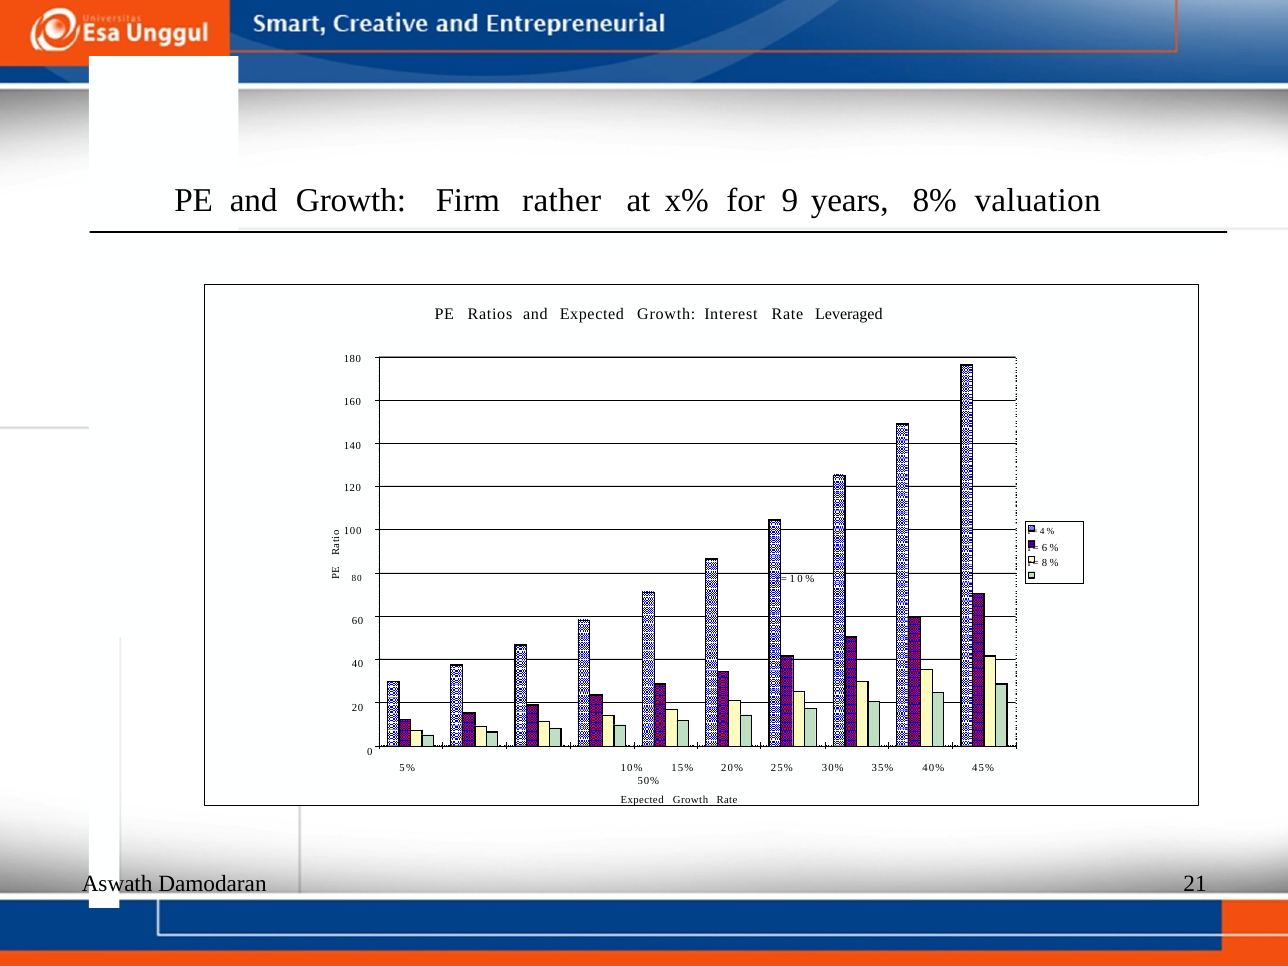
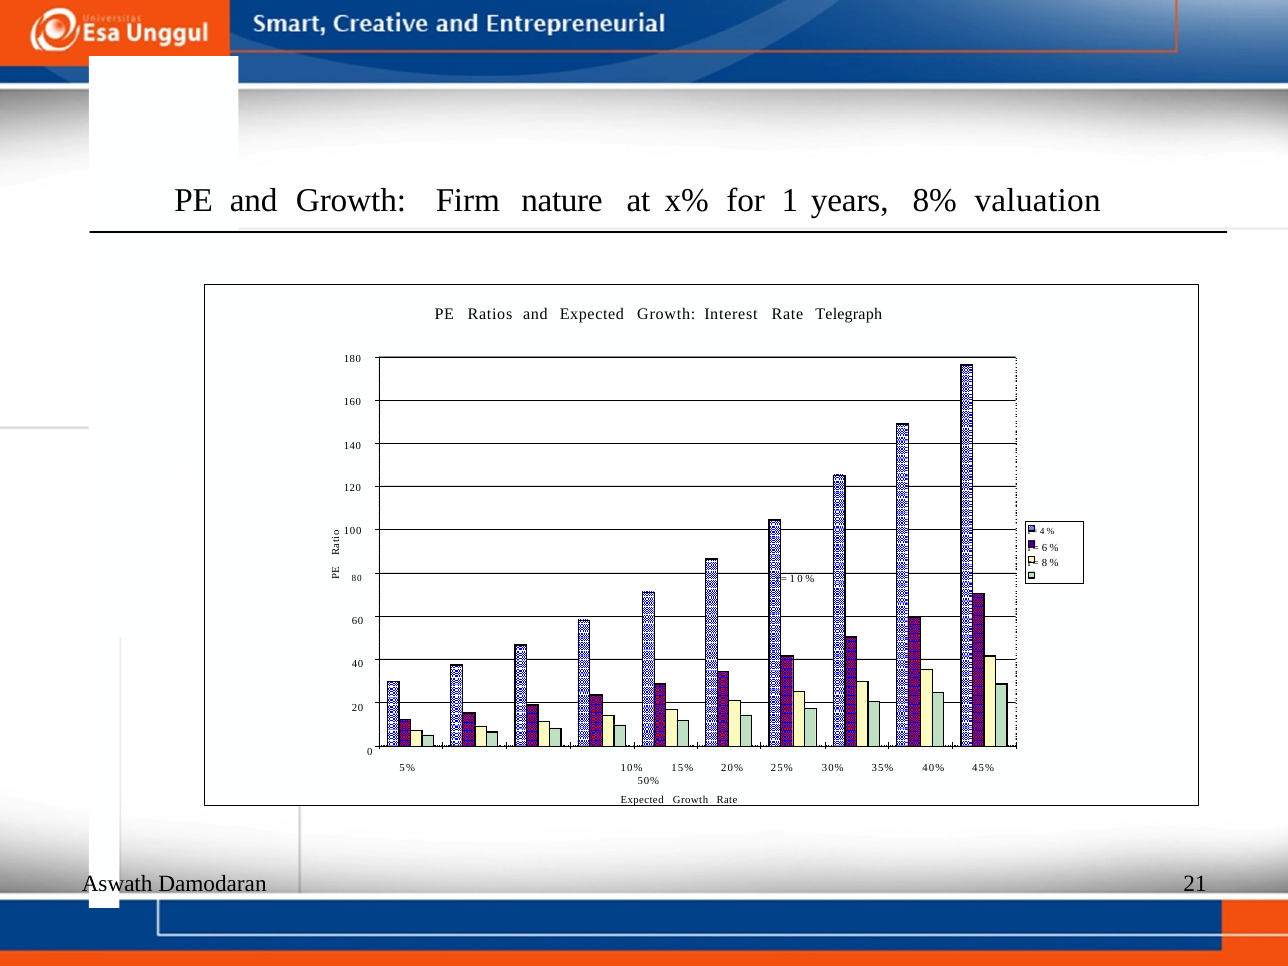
rather: rather -> nature
for 9: 9 -> 1
Leveraged: Leveraged -> Telegraph
